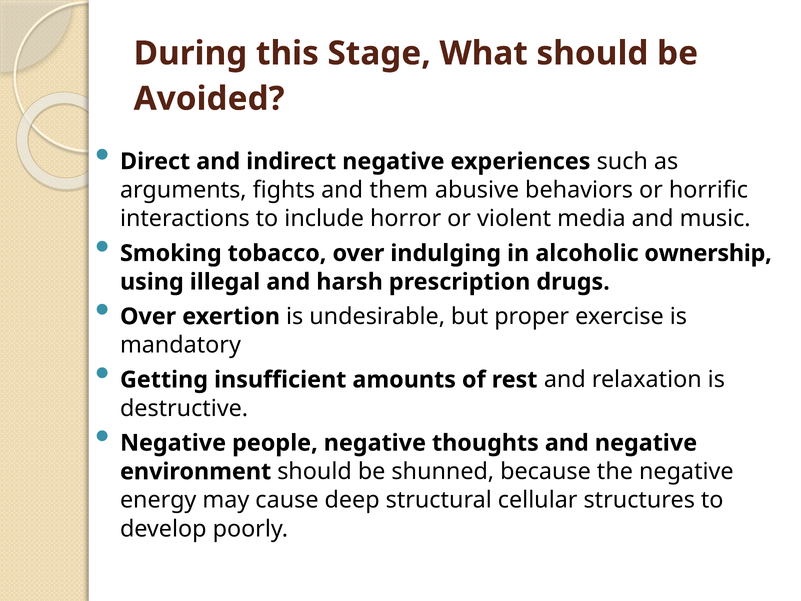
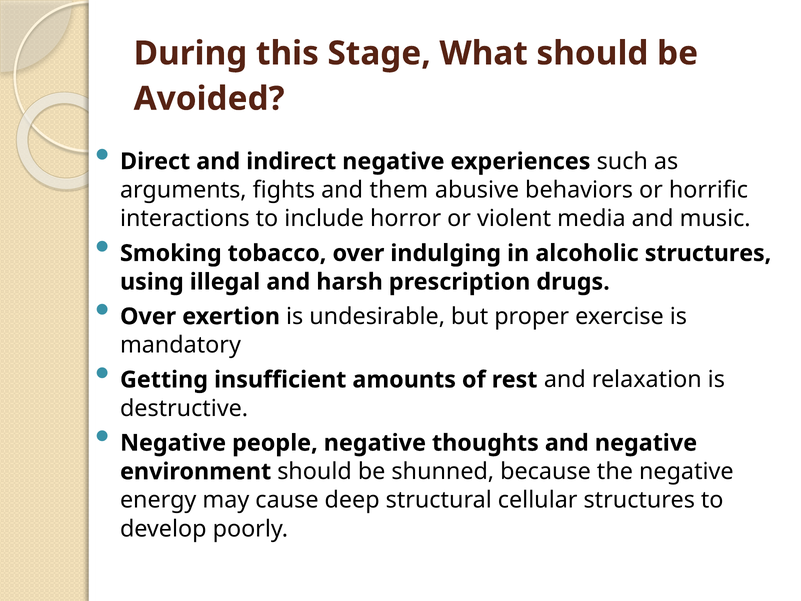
alcoholic ownership: ownership -> structures
